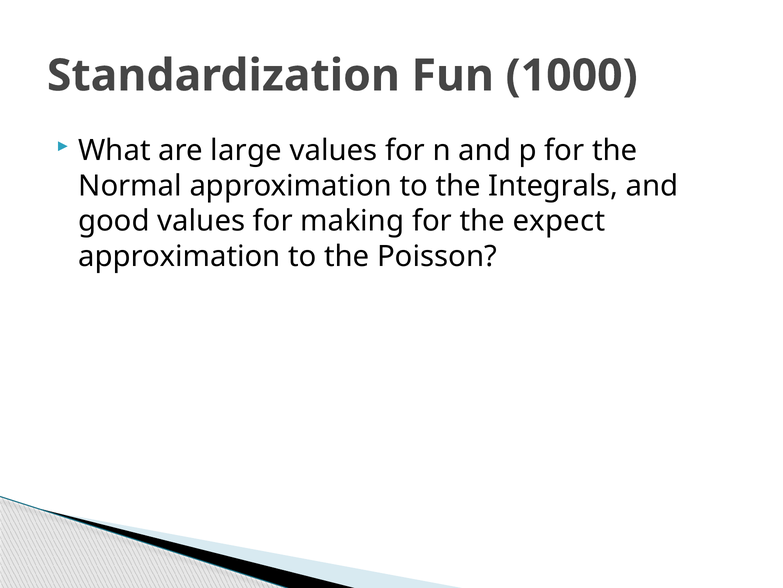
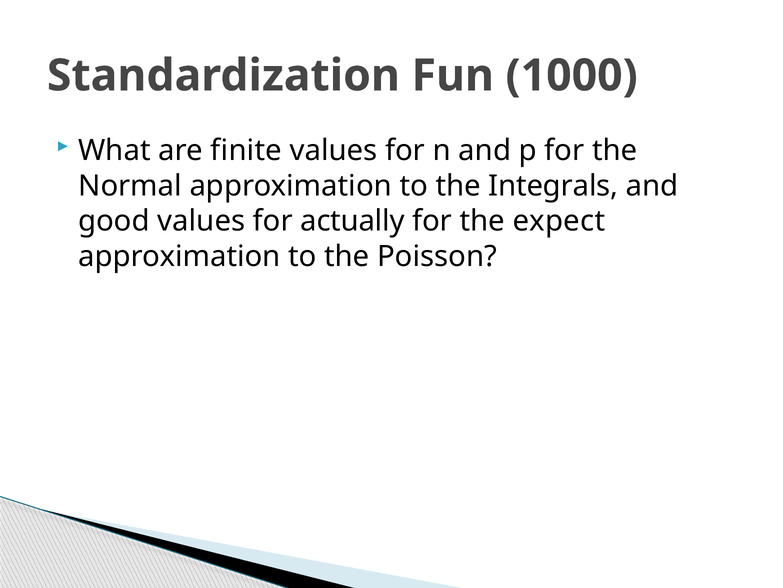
large: large -> finite
making: making -> actually
